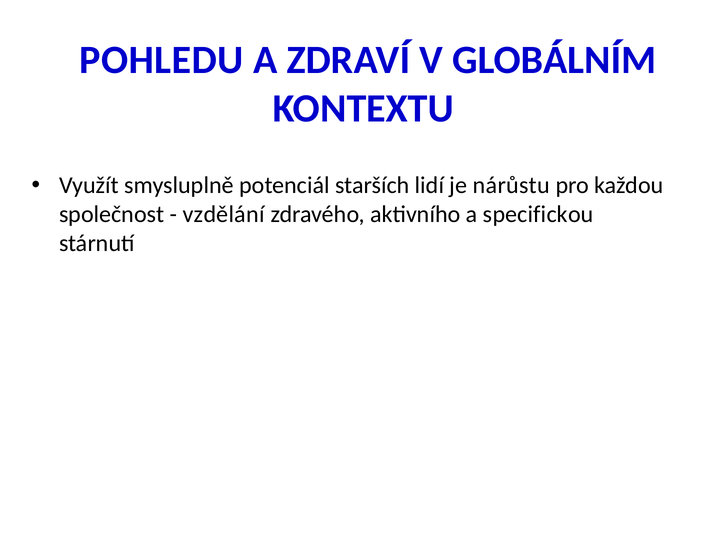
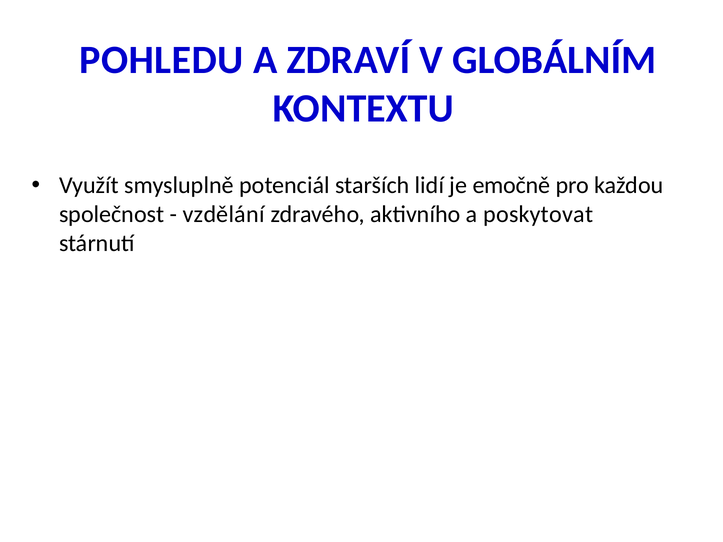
nárůstu: nárůstu -> emočně
specifickou: specifickou -> poskytovat
